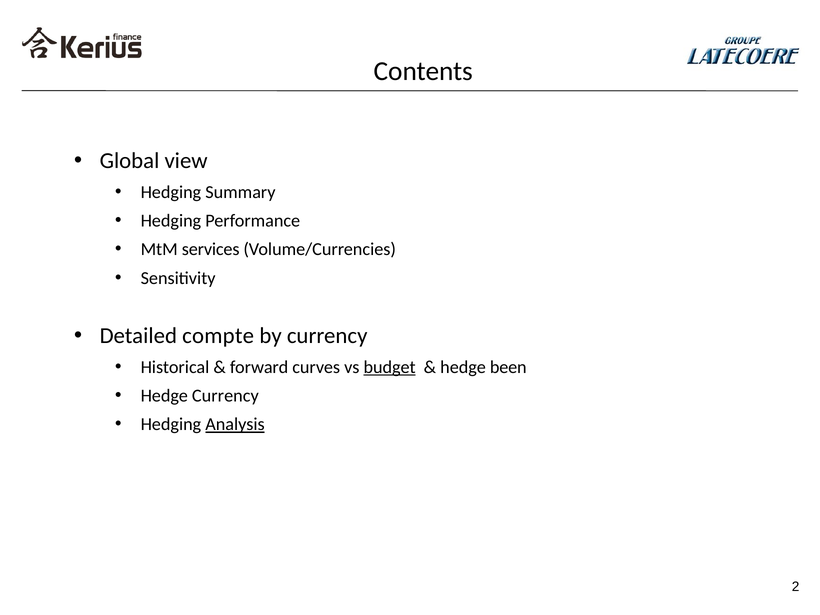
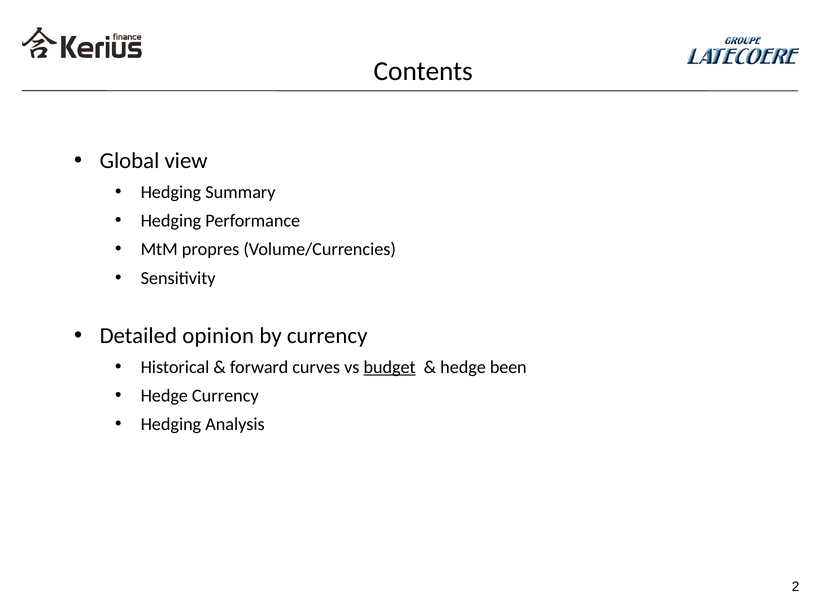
services: services -> propres
compte: compte -> opinion
Analysis underline: present -> none
